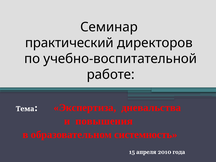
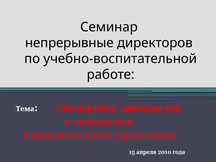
практический: практический -> непрерывные
системность: системность -> управления
